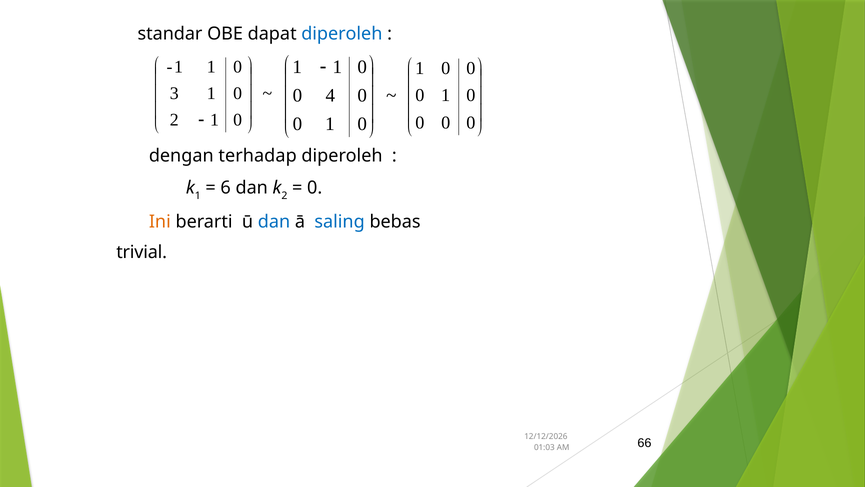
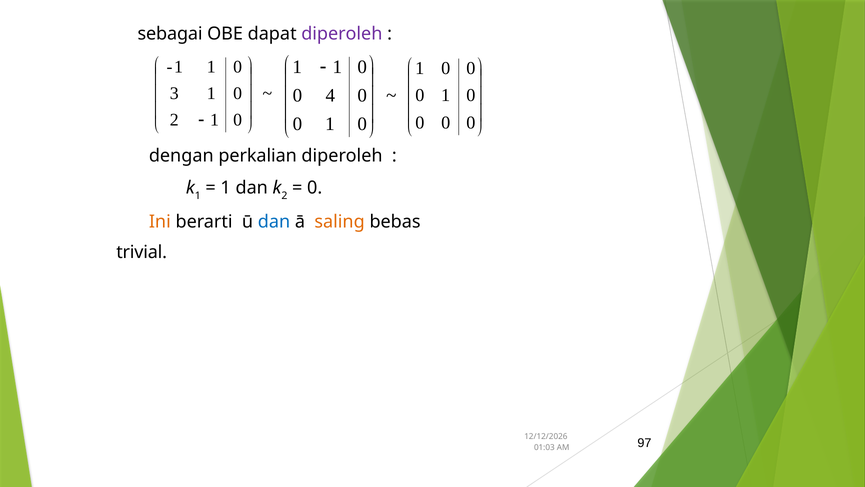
standar: standar -> sebagai
diperoleh at (342, 34) colour: blue -> purple
terhadap: terhadap -> perkalian
6 at (226, 188): 6 -> 1
saling colour: blue -> orange
66: 66 -> 97
